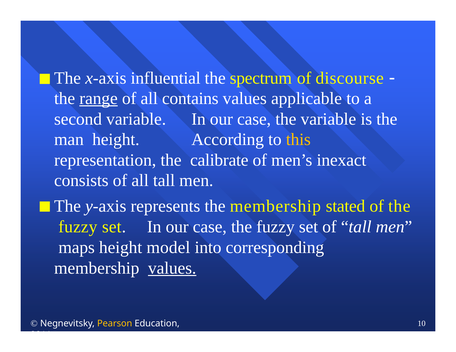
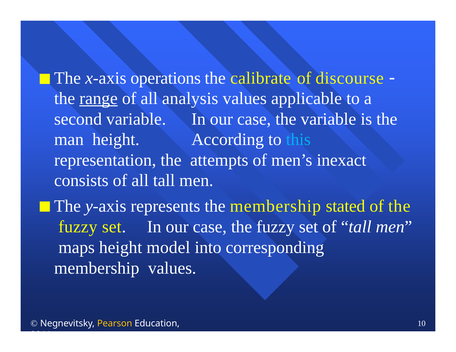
influential: influential -> operations
spectrum: spectrum -> calibrate
contains: contains -> analysis
this colour: yellow -> light blue
calibrate: calibrate -> attempts
values at (172, 268) underline: present -> none
